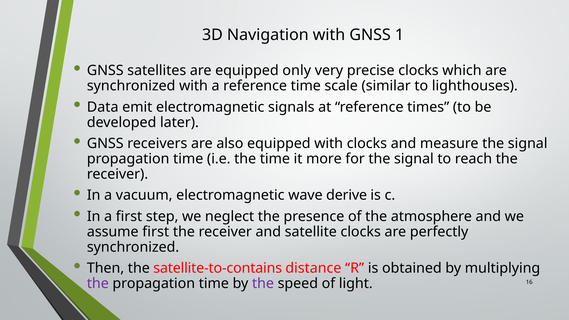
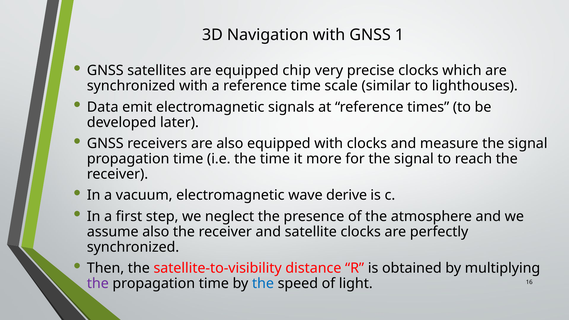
only: only -> chip
assume first: first -> also
satellite-to-contains: satellite-to-contains -> satellite-to-visibility
the at (263, 284) colour: purple -> blue
